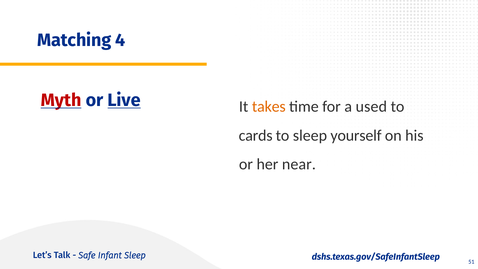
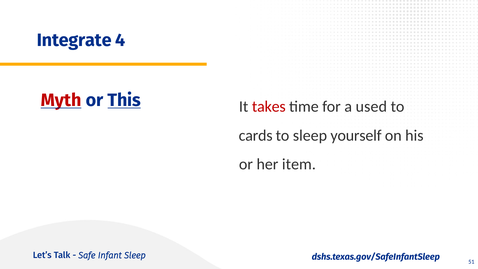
Matching: Matching -> Integrate
Live: Live -> This
takes colour: orange -> red
near: near -> item
